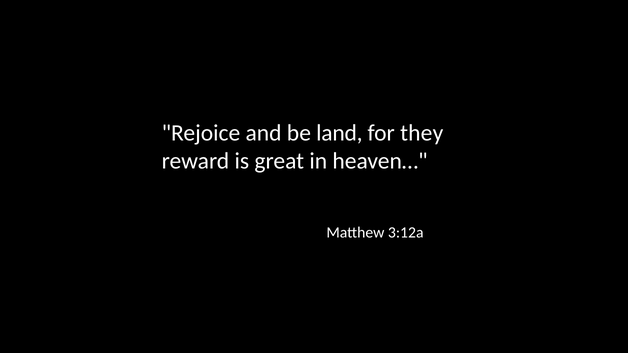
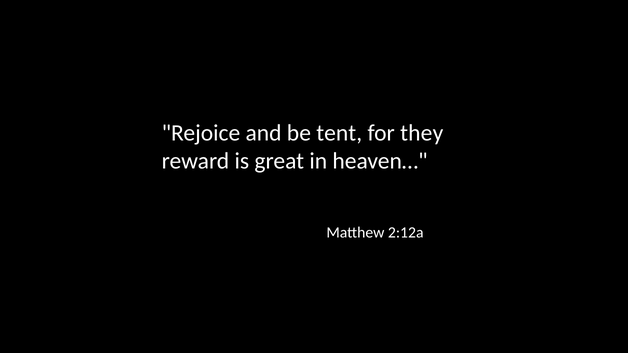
land: land -> tent
3:12a: 3:12a -> 2:12a
